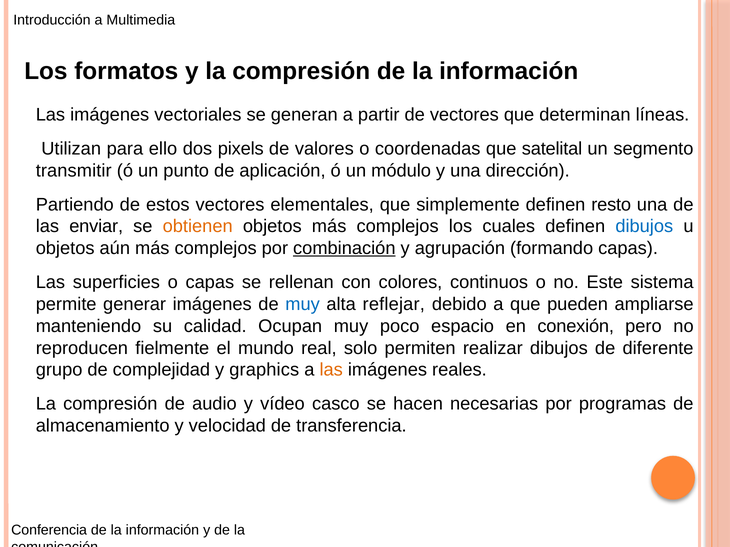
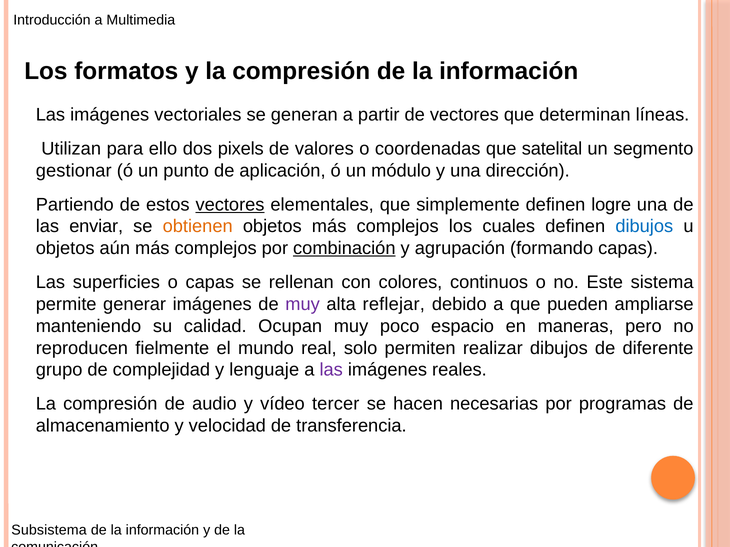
transmitir: transmitir -> gestionar
vectores at (230, 205) underline: none -> present
resto: resto -> logre
muy at (303, 305) colour: blue -> purple
conexión: conexión -> maneras
graphics: graphics -> lenguaje
las at (331, 370) colour: orange -> purple
casco: casco -> tercer
Conferencia: Conferencia -> Subsistema
